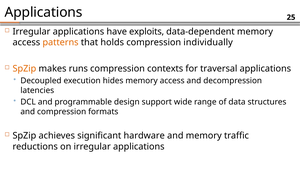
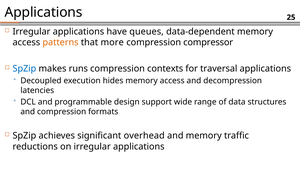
exploits: exploits -> queues
holds: holds -> more
individually: individually -> compressor
SpZip at (24, 69) colour: orange -> blue
hardware: hardware -> overhead
